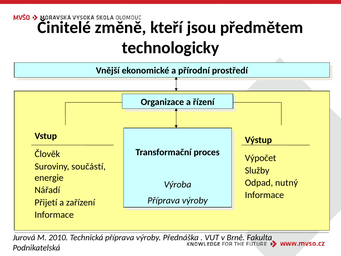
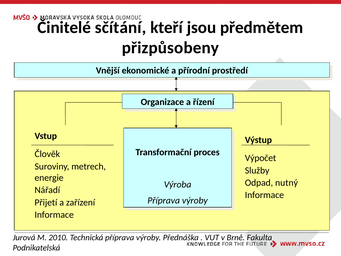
změně: změně -> sčítání
technologicky: technologicky -> přizpůsobeny
součástí: součástí -> metrech
